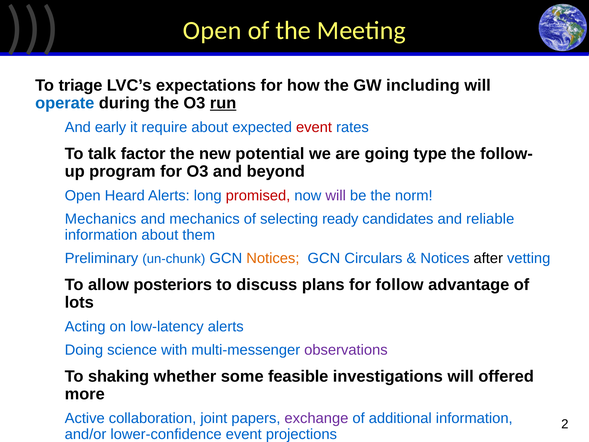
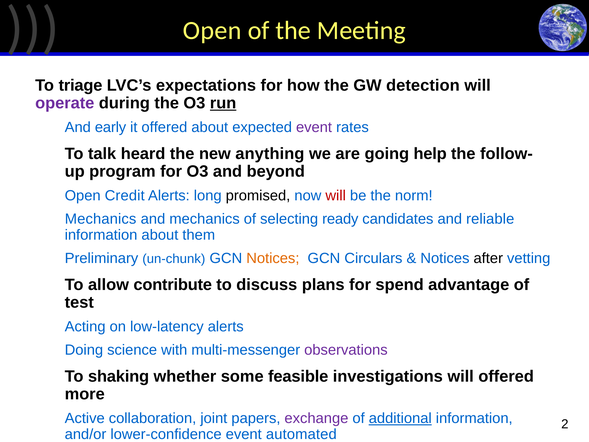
including: including -> detection
operate colour: blue -> purple
it require: require -> offered
event at (314, 127) colour: red -> purple
factor: factor -> heard
potential: potential -> anything
type: type -> help
Heard: Heard -> Credit
promised colour: red -> black
will at (336, 196) colour: purple -> red
posteriors: posteriors -> contribute
follow: follow -> spend
lots: lots -> test
additional underline: none -> present
projections: projections -> automated
